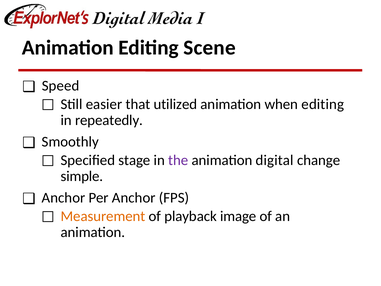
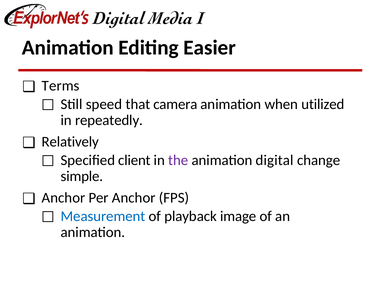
Scene: Scene -> Easier
Speed: Speed -> Terms
easier: easier -> speed
utilized: utilized -> camera
when editing: editing -> utilized
Smoothly: Smoothly -> Relatively
stage: stage -> client
Measurement colour: orange -> blue
